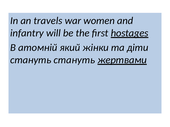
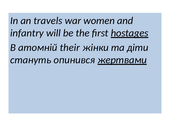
який: який -> their
стануть стануть: стануть -> опинився
